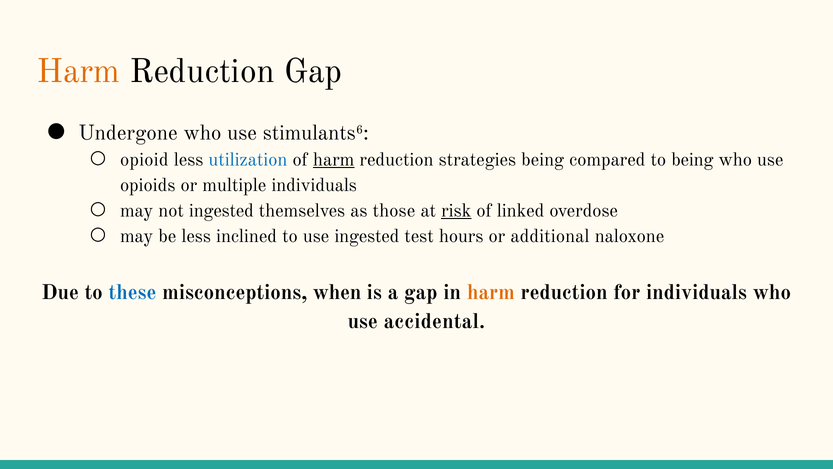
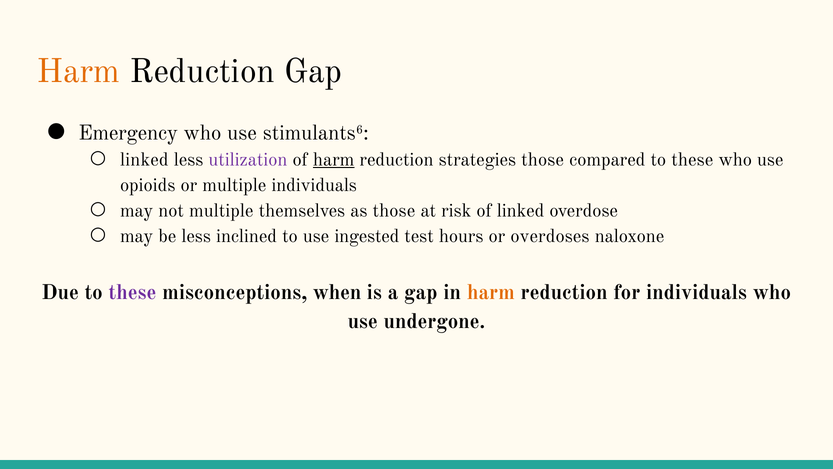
Undergone: Undergone -> Emergency
opioid at (144, 159): opioid -> linked
utilization colour: blue -> purple
strategies being: being -> those
compared to being: being -> these
not ingested: ingested -> multiple
risk underline: present -> none
additional: additional -> overdoses
these at (132, 292) colour: blue -> purple
accidental: accidental -> undergone
